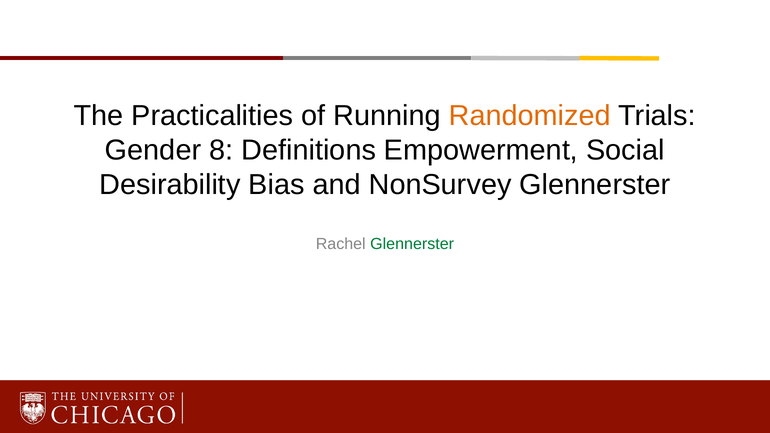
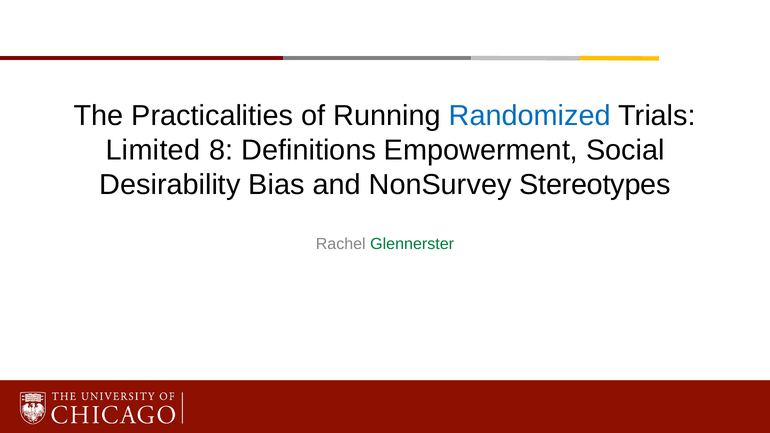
Randomized colour: orange -> blue
Gender: Gender -> Limited
NonSurvey Glennerster: Glennerster -> Stereotypes
